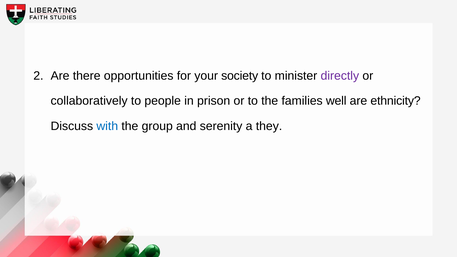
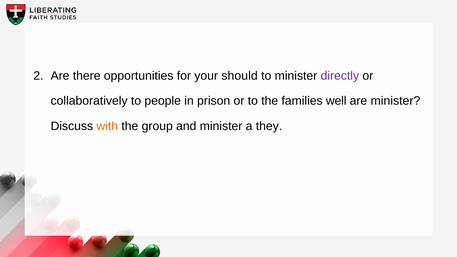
society: society -> should
are ethnicity: ethnicity -> minister
with colour: blue -> orange
and serenity: serenity -> minister
